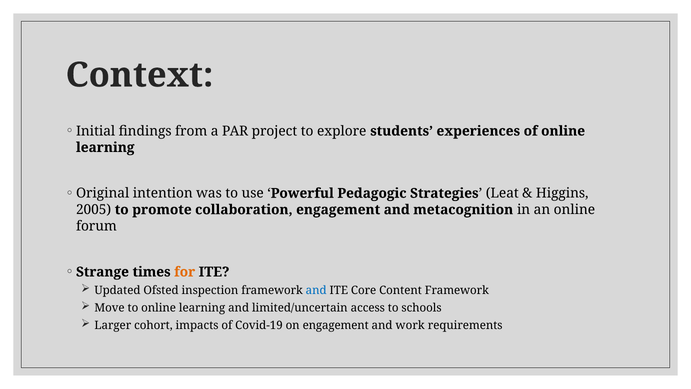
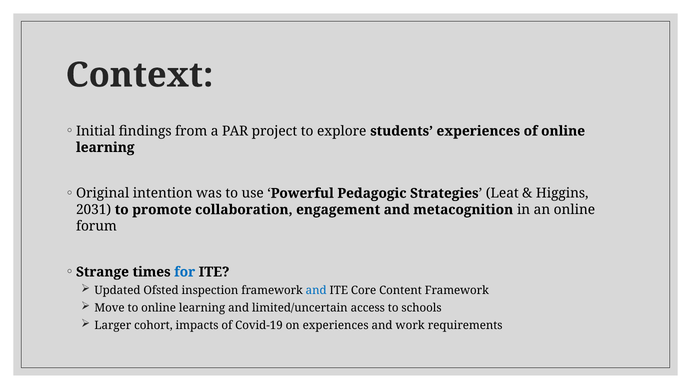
2005: 2005 -> 2031
for colour: orange -> blue
on engagement: engagement -> experiences
